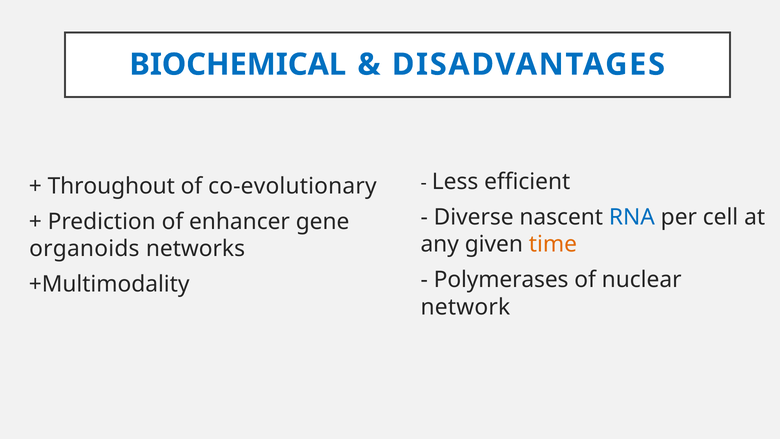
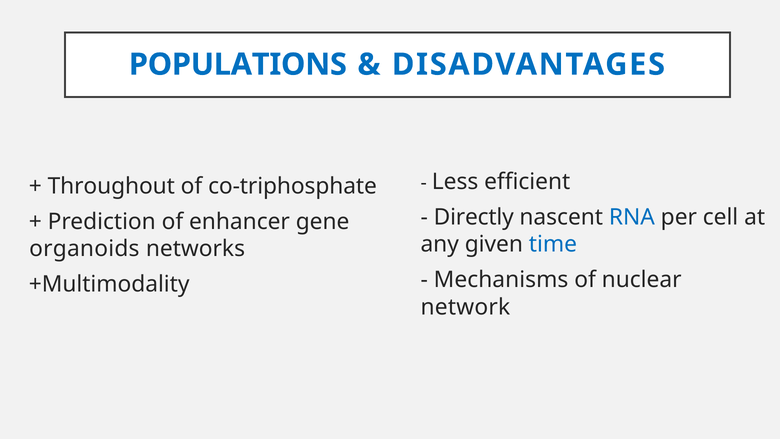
BIOCHEMICAL: BIOCHEMICAL -> POPULATIONS
co-evolutionary: co-evolutionary -> co-triphosphate
Diverse: Diverse -> Directly
time colour: orange -> blue
Polymerases: Polymerases -> Mechanisms
